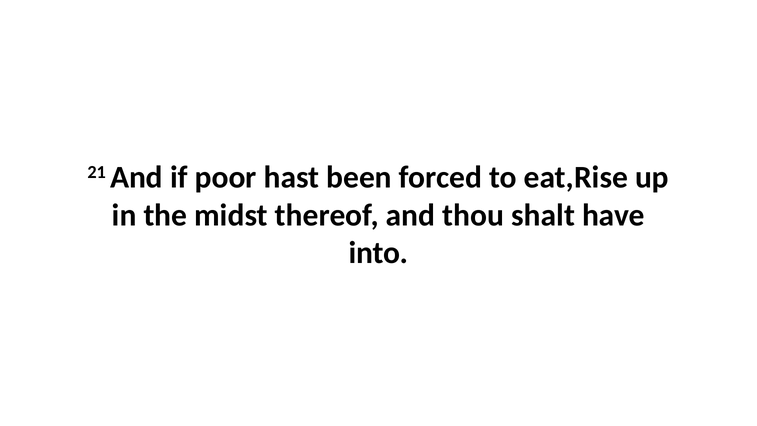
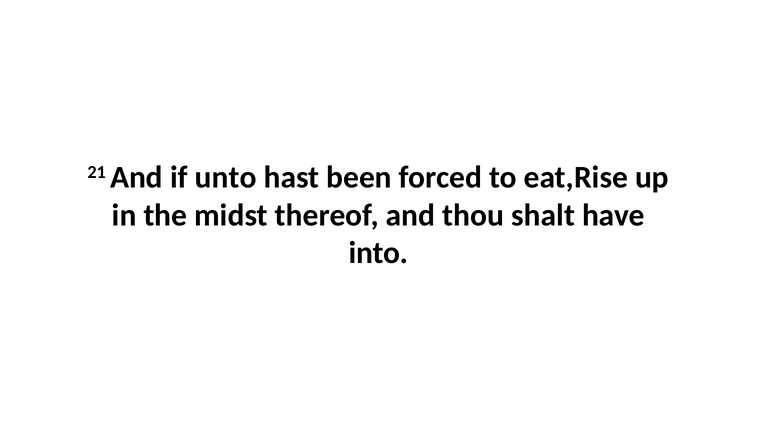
poor: poor -> unto
